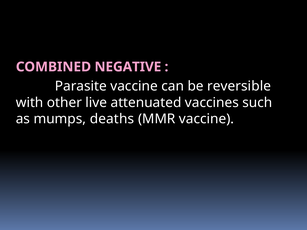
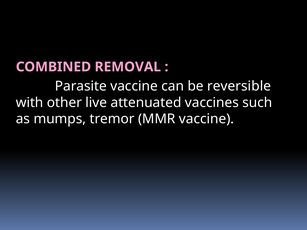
NEGATIVE: NEGATIVE -> REMOVAL
deaths: deaths -> tremor
